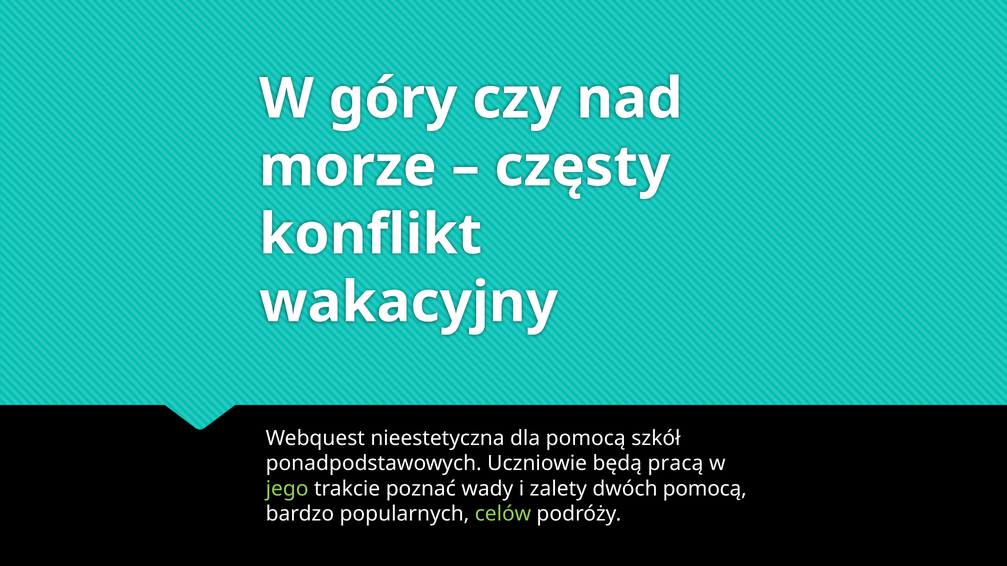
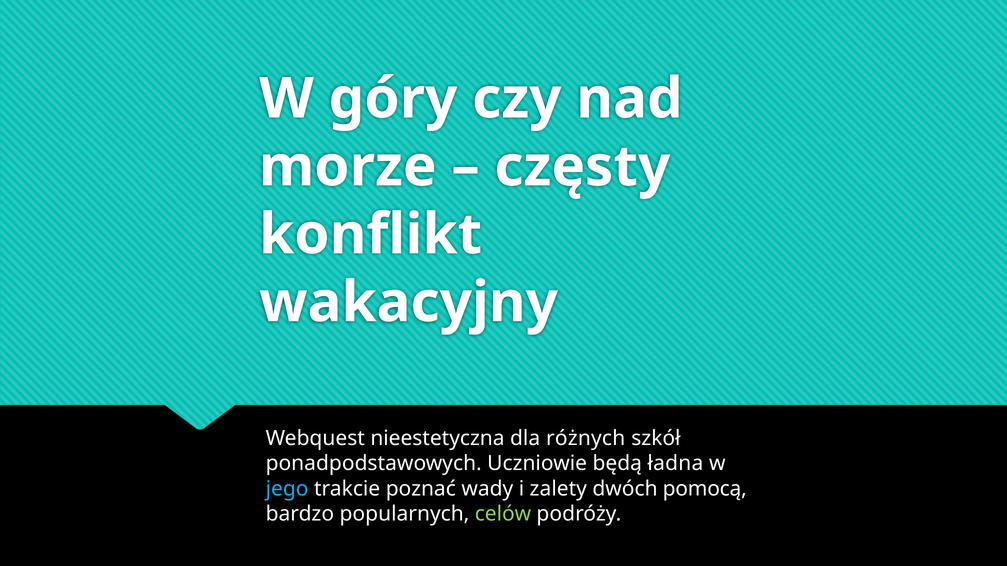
dla pomocą: pomocą -> różnych
pracą: pracą -> ładna
jego colour: light green -> light blue
